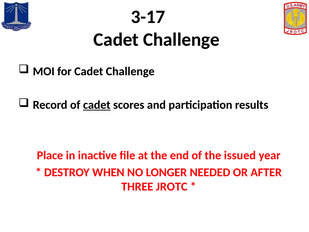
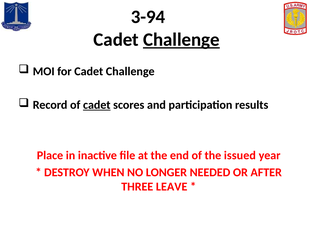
3-17: 3-17 -> 3-94
Challenge at (181, 40) underline: none -> present
JROTC: JROTC -> LEAVE
